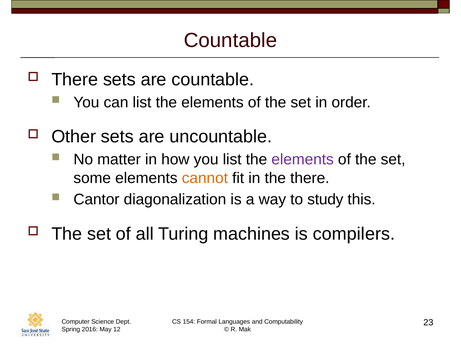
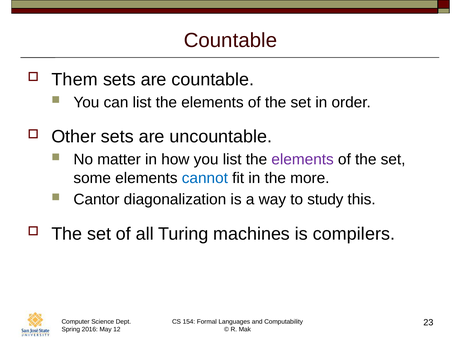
There at (75, 80): There -> Them
cannot colour: orange -> blue
the there: there -> more
